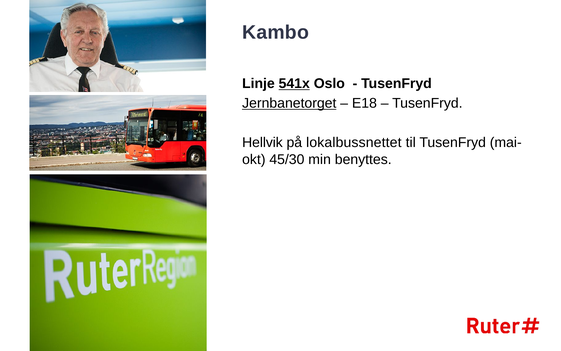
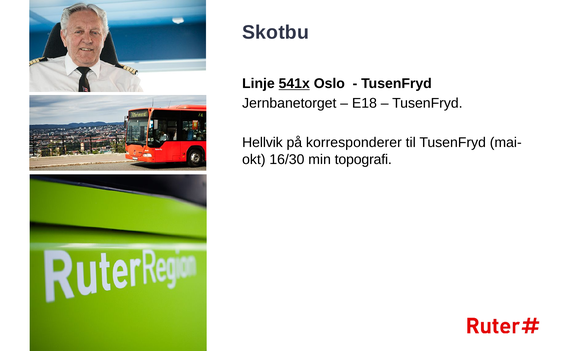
Kambo: Kambo -> Skotbu
Jernbanetorget underline: present -> none
lokalbussnettet: lokalbussnettet -> korresponderer
45/30: 45/30 -> 16/30
benyttes: benyttes -> topografi
